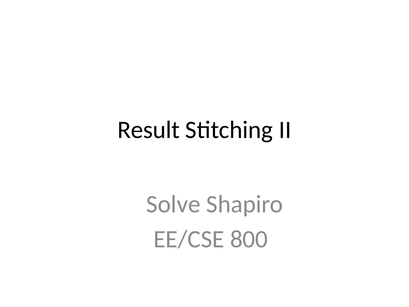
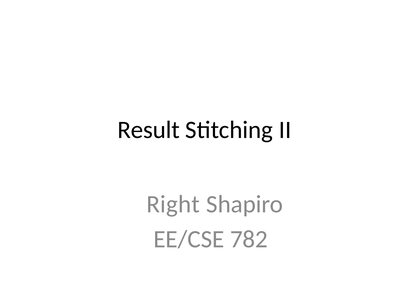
Solve: Solve -> Right
800: 800 -> 782
